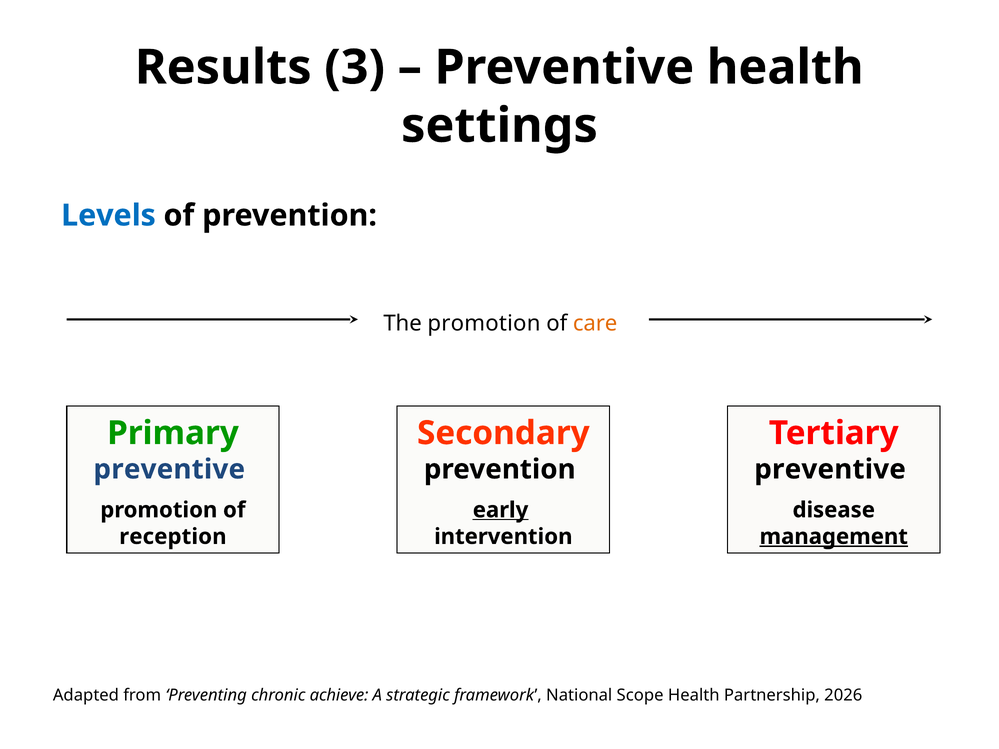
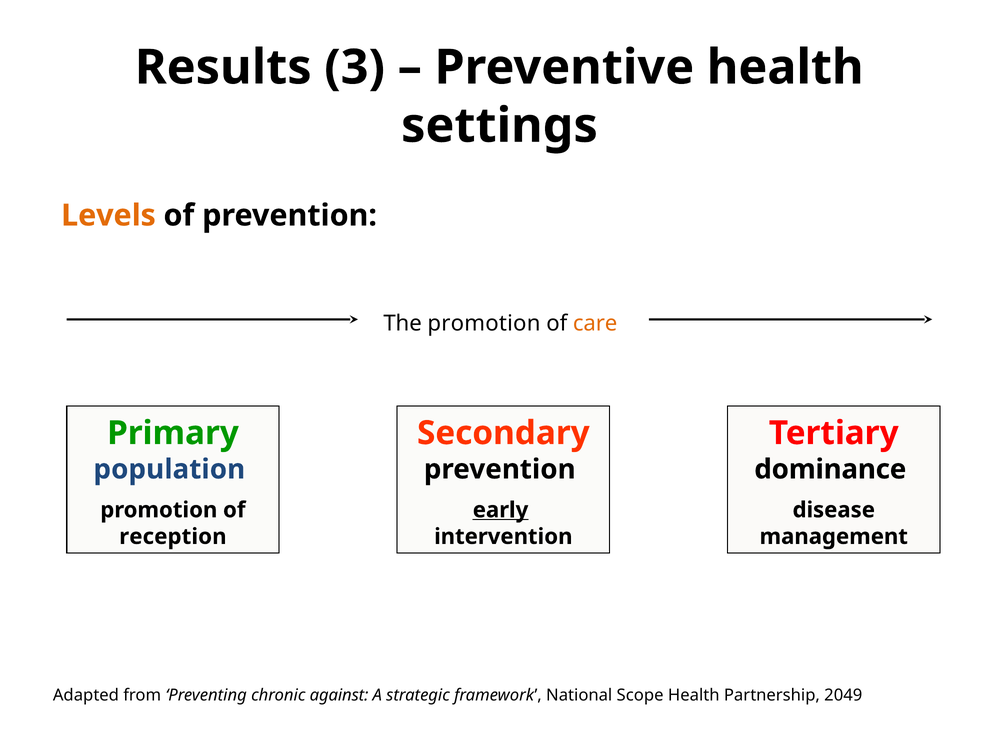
Levels colour: blue -> orange
preventive at (169, 469): preventive -> population
preventive at (830, 469): preventive -> dominance
management underline: present -> none
achieve: achieve -> against
2026: 2026 -> 2049
